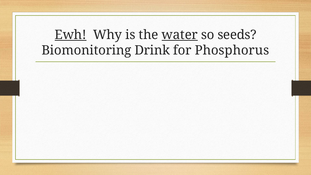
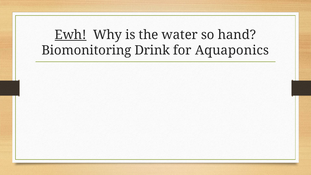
water underline: present -> none
seeds: seeds -> hand
Phosphorus: Phosphorus -> Aquaponics
